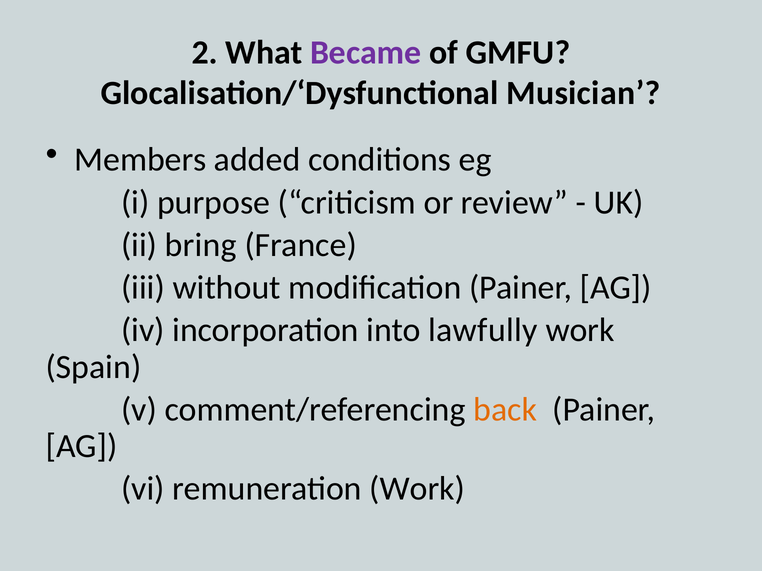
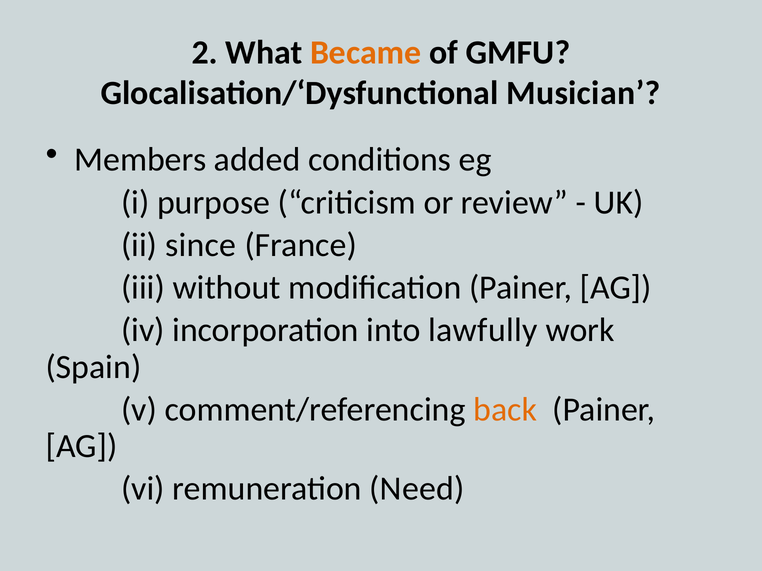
Became colour: purple -> orange
bring: bring -> since
remuneration Work: Work -> Need
